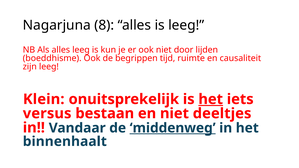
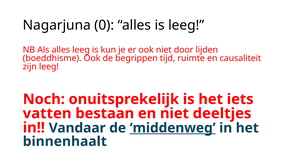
8: 8 -> 0
Klein: Klein -> Noch
het at (211, 99) underline: present -> none
versus: versus -> vatten
